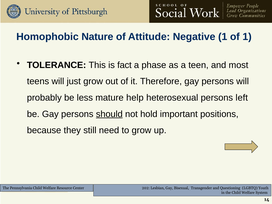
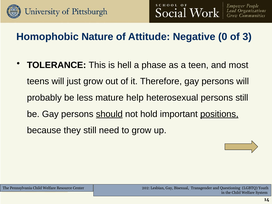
Negative 1: 1 -> 0
of 1: 1 -> 3
fact: fact -> hell
persons left: left -> still
positions underline: none -> present
